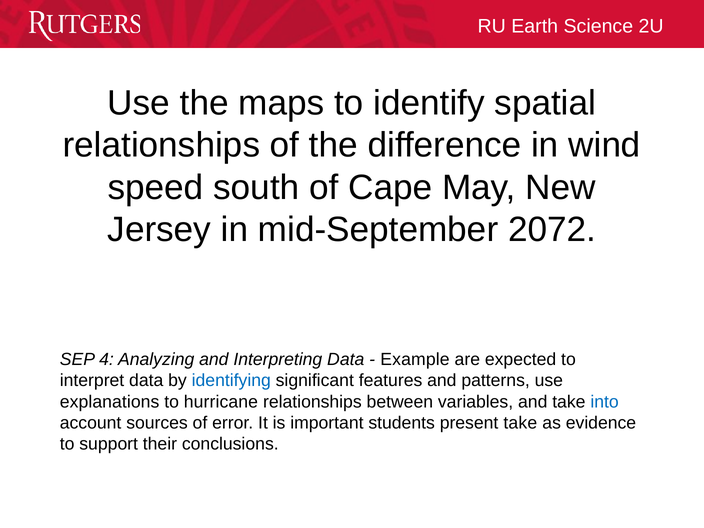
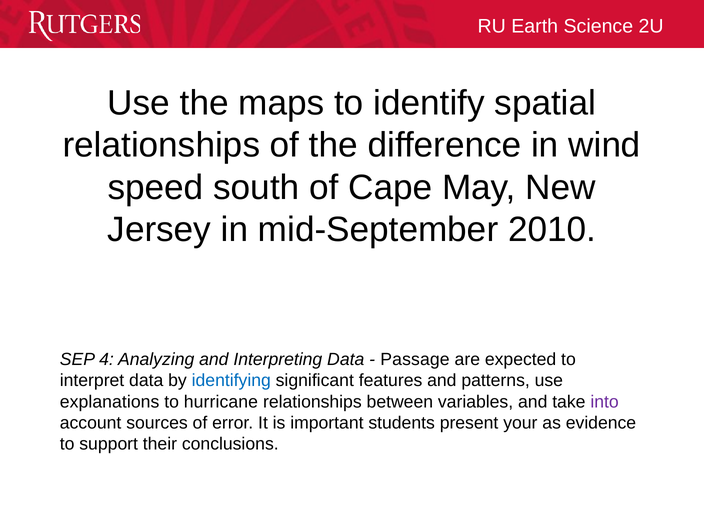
2072: 2072 -> 2010
Example: Example -> Passage
into colour: blue -> purple
present take: take -> your
